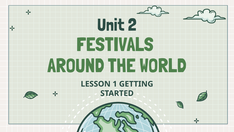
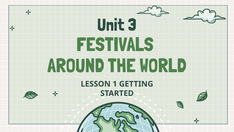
2: 2 -> 3
